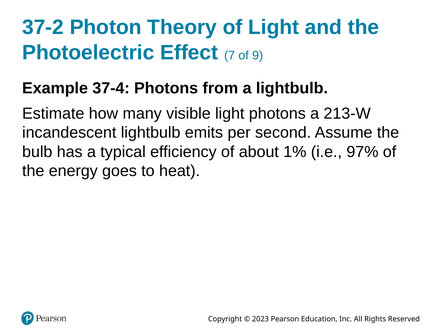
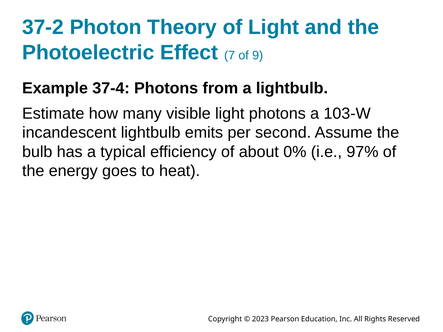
213-W: 213-W -> 103-W
1%: 1% -> 0%
